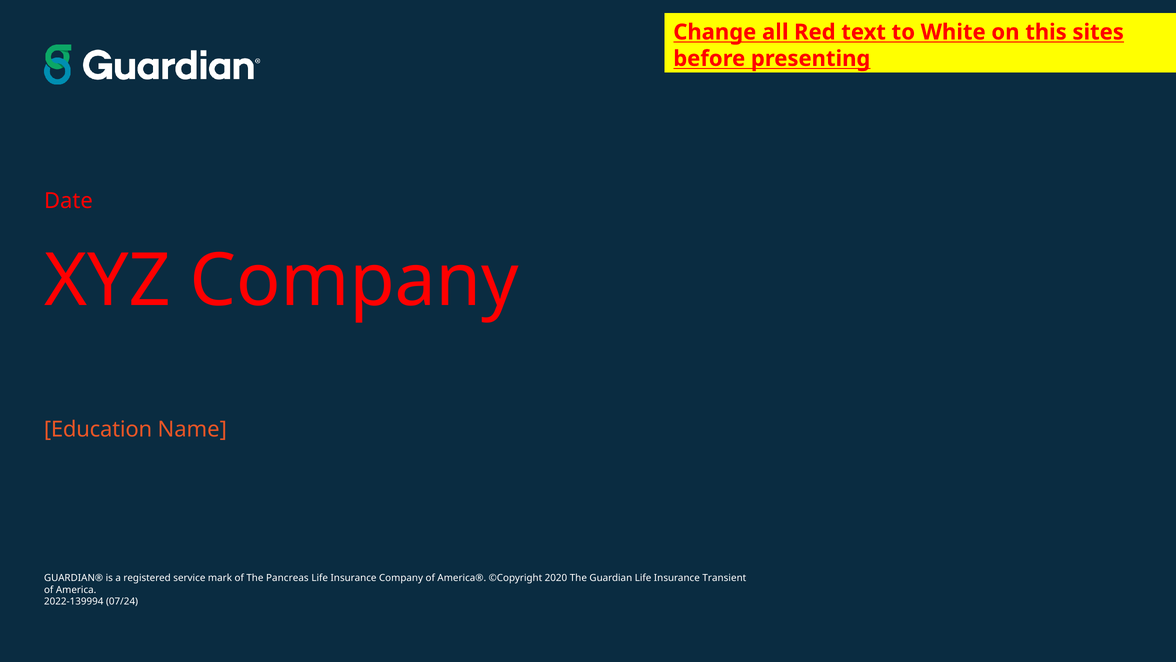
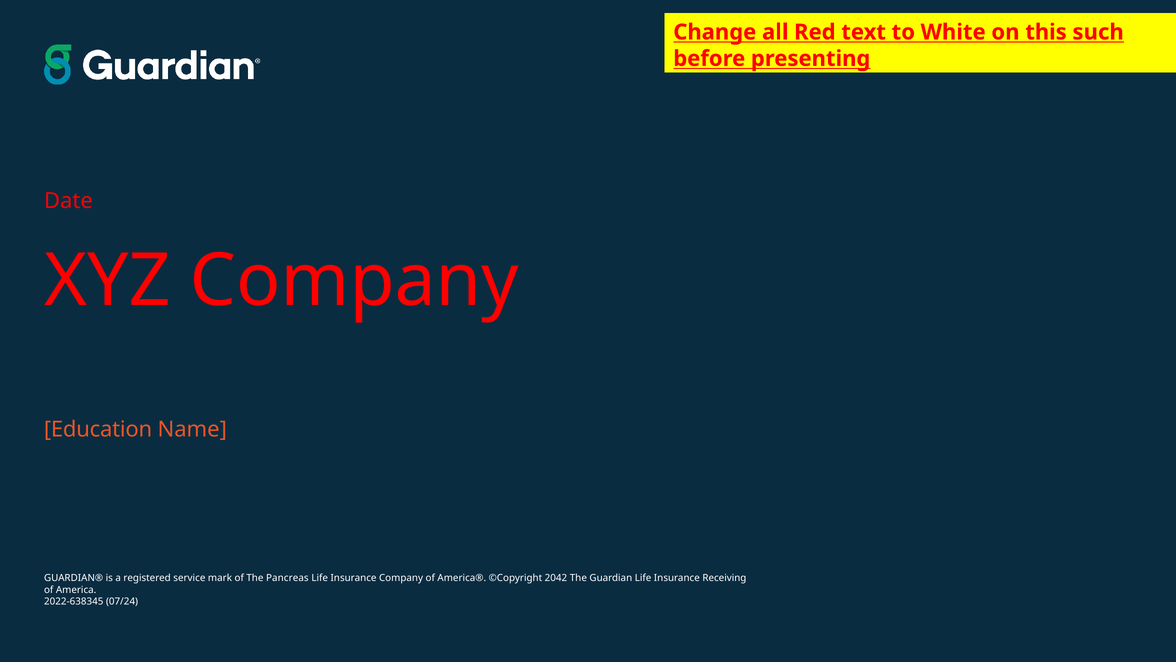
sites: sites -> such
2020: 2020 -> 2042
Transient: Transient -> Receiving
2022-139994: 2022-139994 -> 2022-638345
